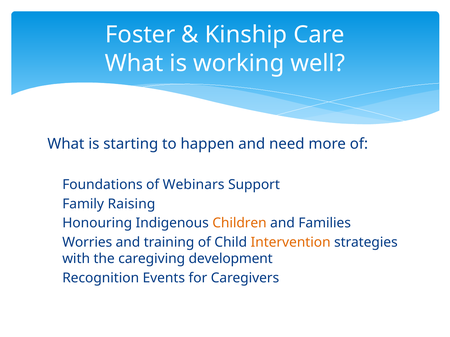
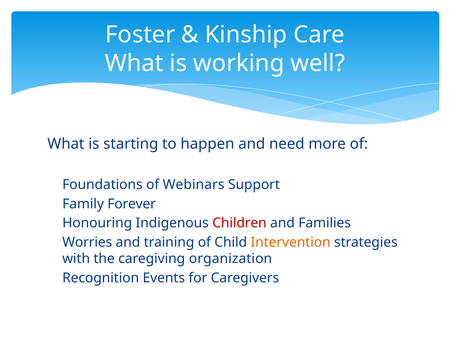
Raising: Raising -> Forever
Children colour: orange -> red
development: development -> organization
